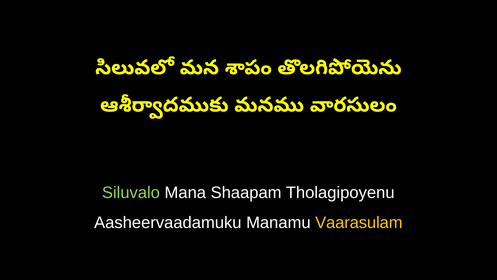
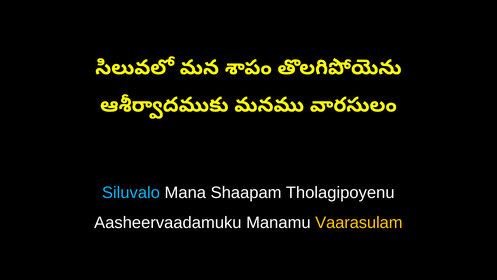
Siluvalo colour: light green -> light blue
